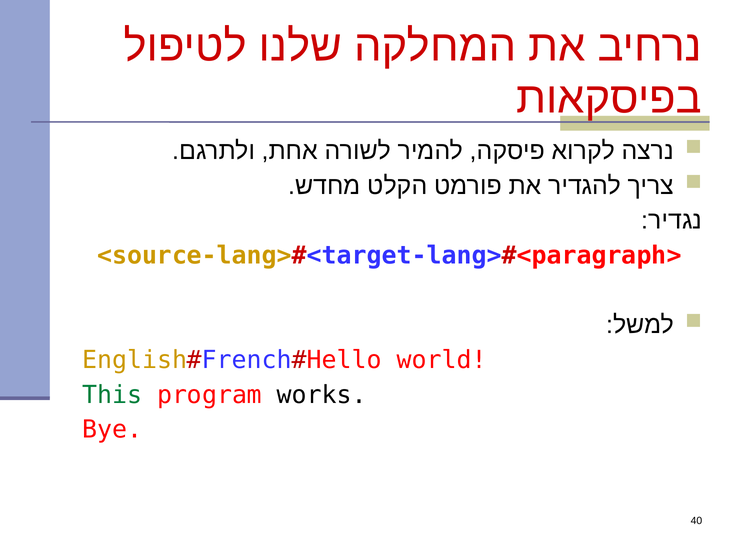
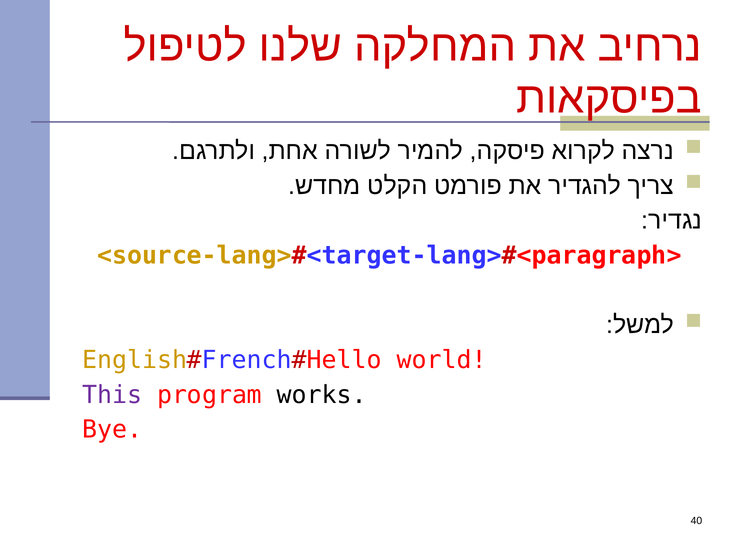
This colour: green -> purple
